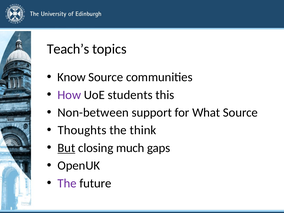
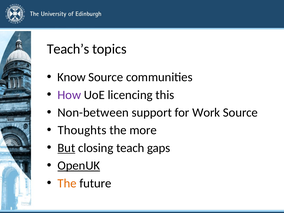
students: students -> licencing
What: What -> Work
think: think -> more
much: much -> teach
OpenUK underline: none -> present
The at (67, 183) colour: purple -> orange
